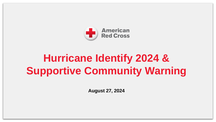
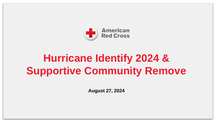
Warning: Warning -> Remove
